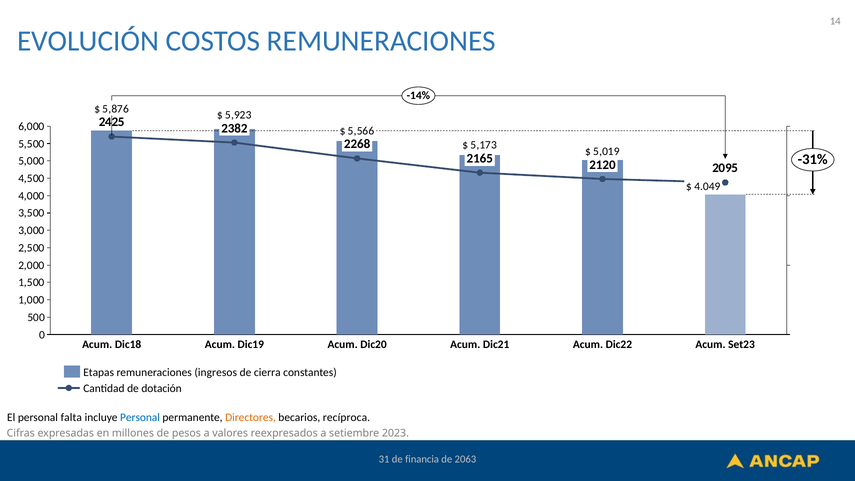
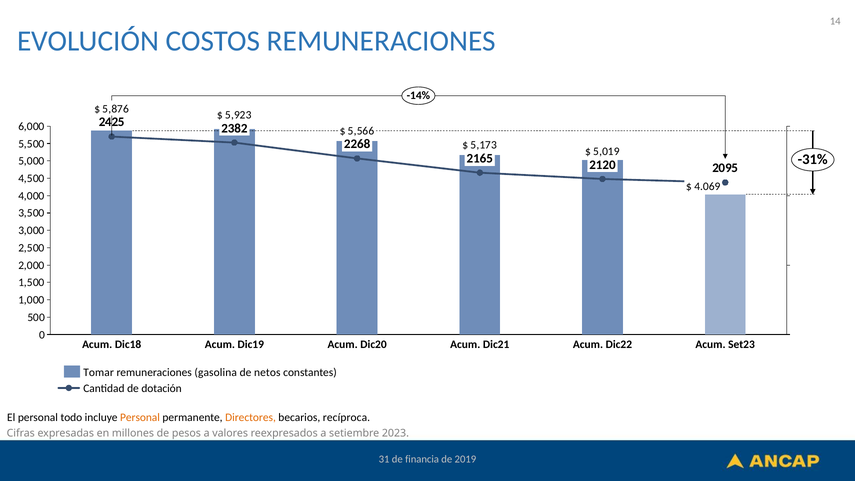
4.049: 4.049 -> 4.069
Etapas: Etapas -> Tomar
ingresos: ingresos -> gasolina
cierra: cierra -> netos
falta: falta -> todo
Personal at (140, 417) colour: blue -> orange
2063: 2063 -> 2019
